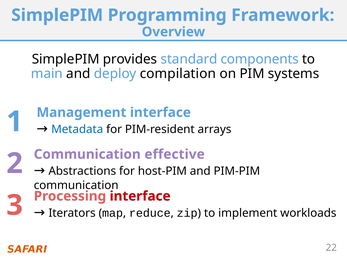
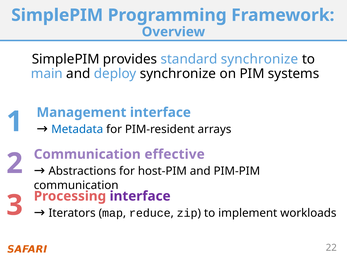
standard components: components -> synchronize
deploy compilation: compilation -> synchronize
interface at (140, 196) colour: red -> purple
